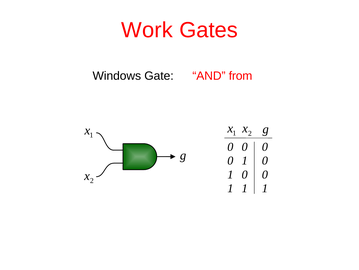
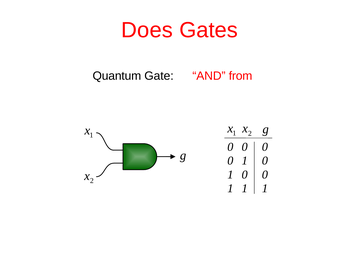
Work: Work -> Does
Windows: Windows -> Quantum
